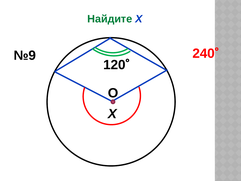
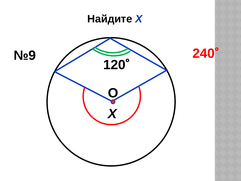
Найдите colour: green -> black
